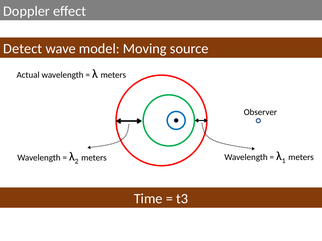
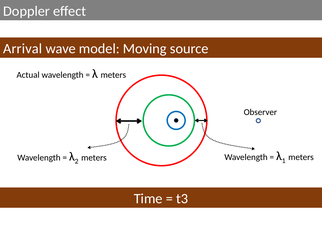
Detect: Detect -> Arrival
